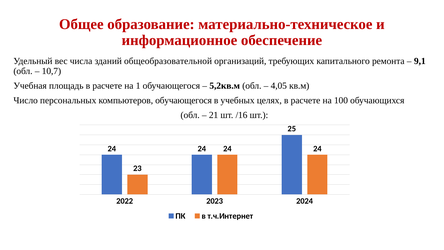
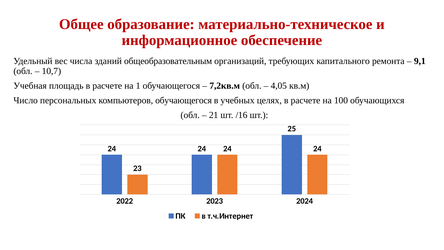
общеобразовательной: общеобразовательной -> общеобразовательным
5,2кв.м: 5,2кв.м -> 7,2кв.м
